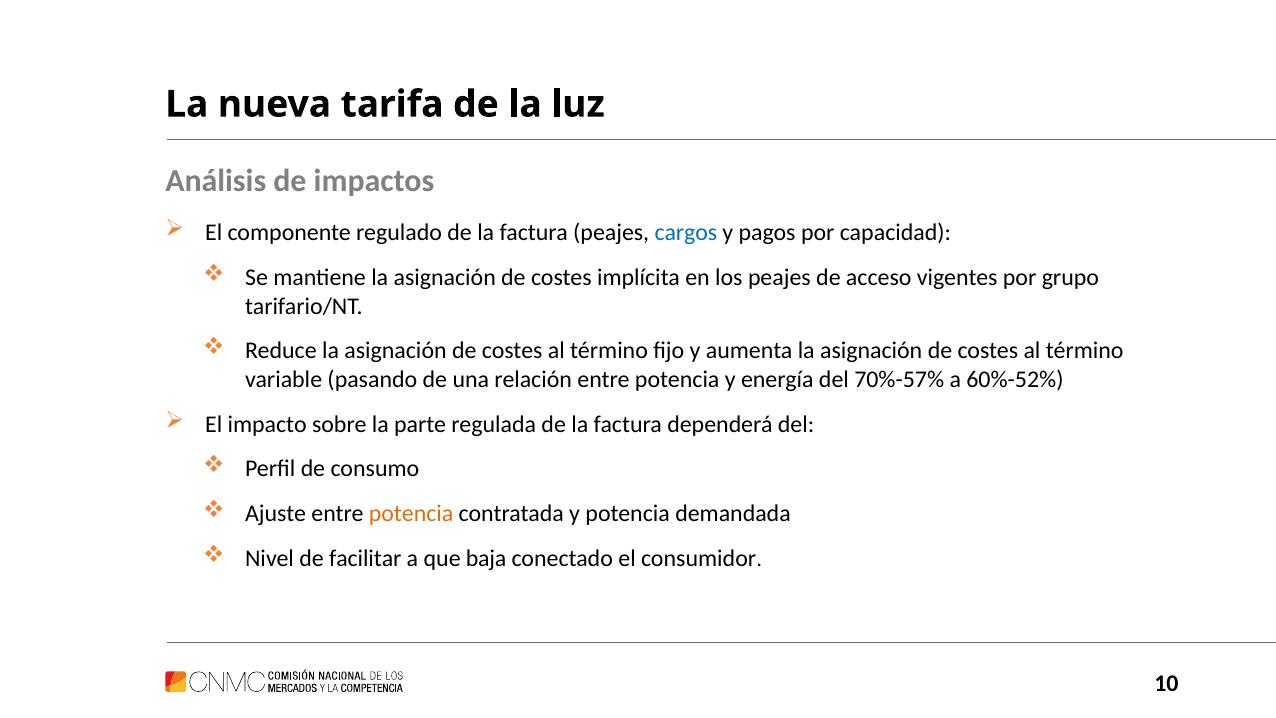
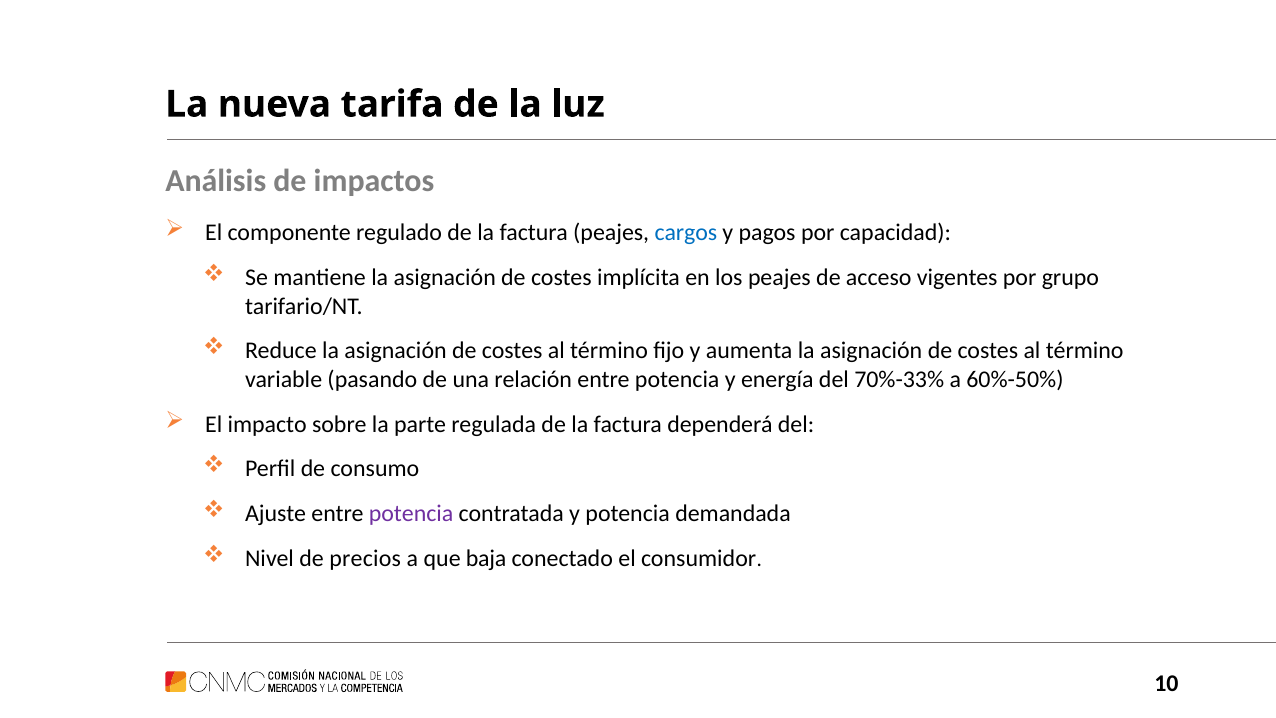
70%-57%: 70%-57% -> 70%-33%
60%-52%: 60%-52% -> 60%-50%
potencia at (411, 513) colour: orange -> purple
facilitar: facilitar -> precios
